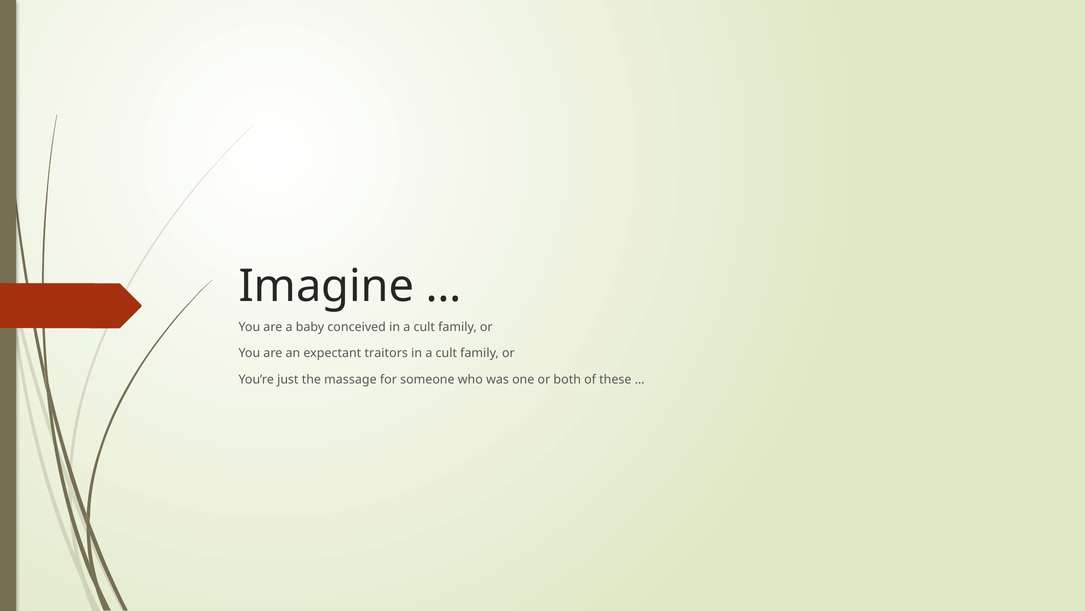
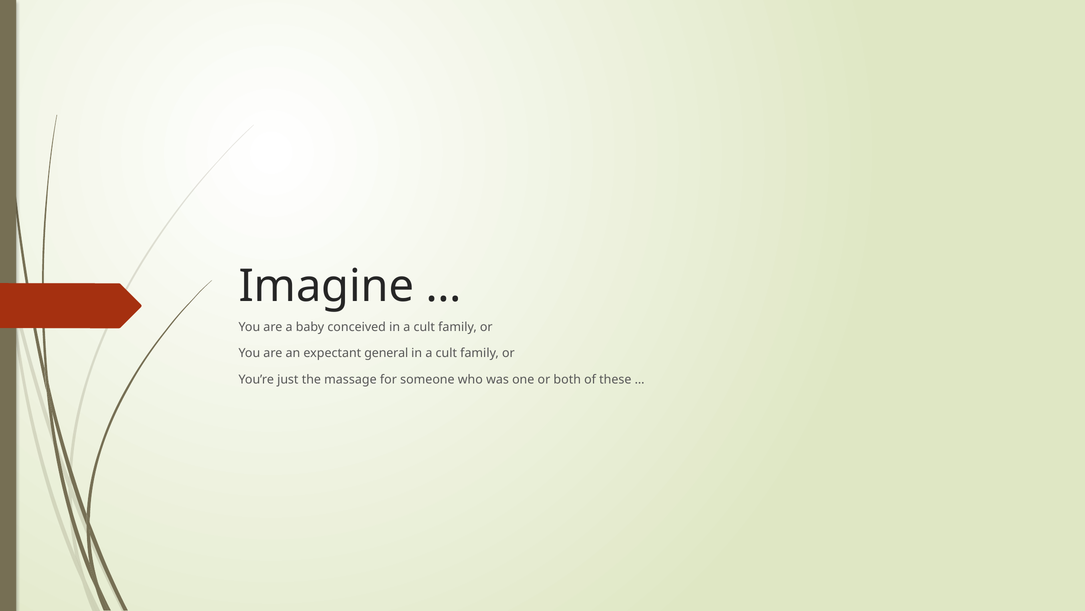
traitors: traitors -> general
